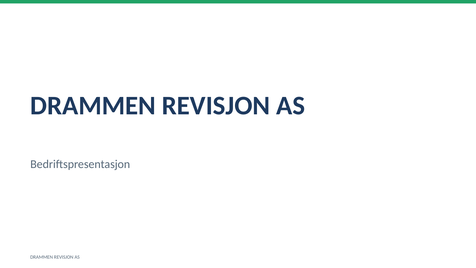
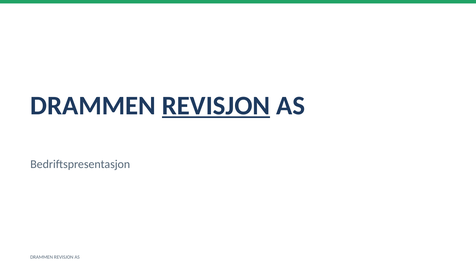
REVISJON at (216, 106) underline: none -> present
